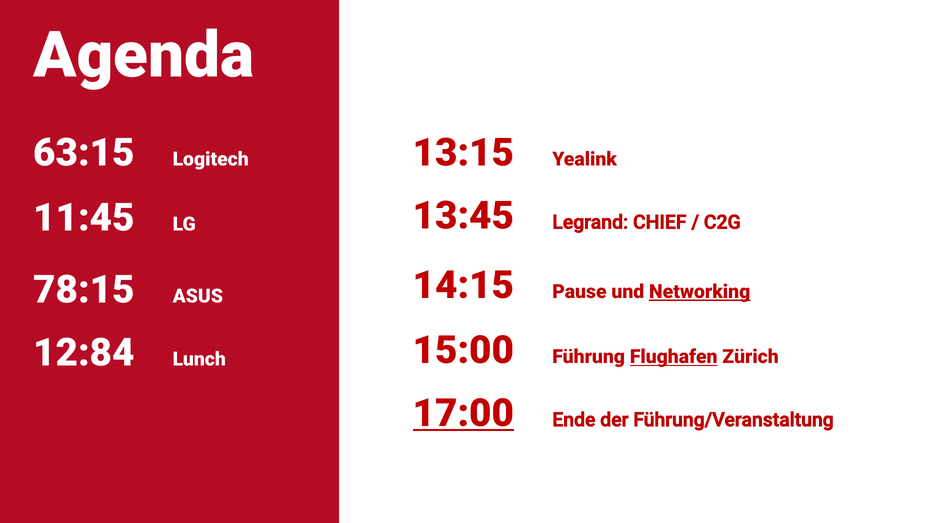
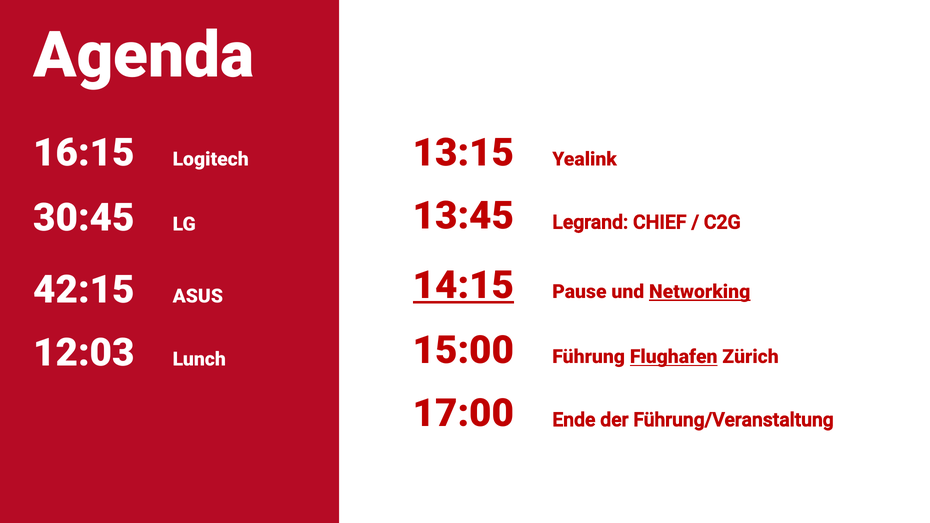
63:15: 63:15 -> 16:15
11:45: 11:45 -> 30:45
14:15 underline: none -> present
78:15: 78:15 -> 42:15
12:84: 12:84 -> 12:03
17:00 underline: present -> none
